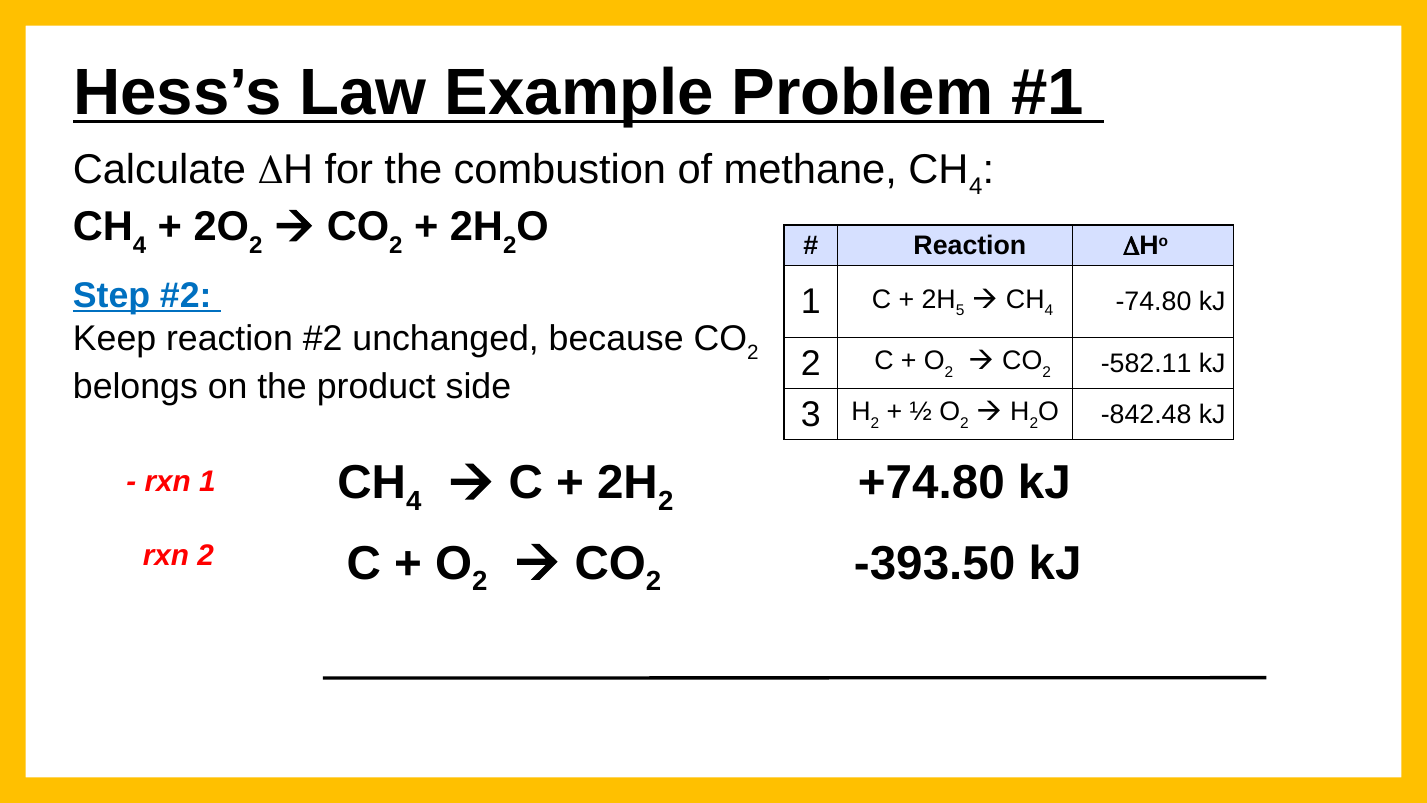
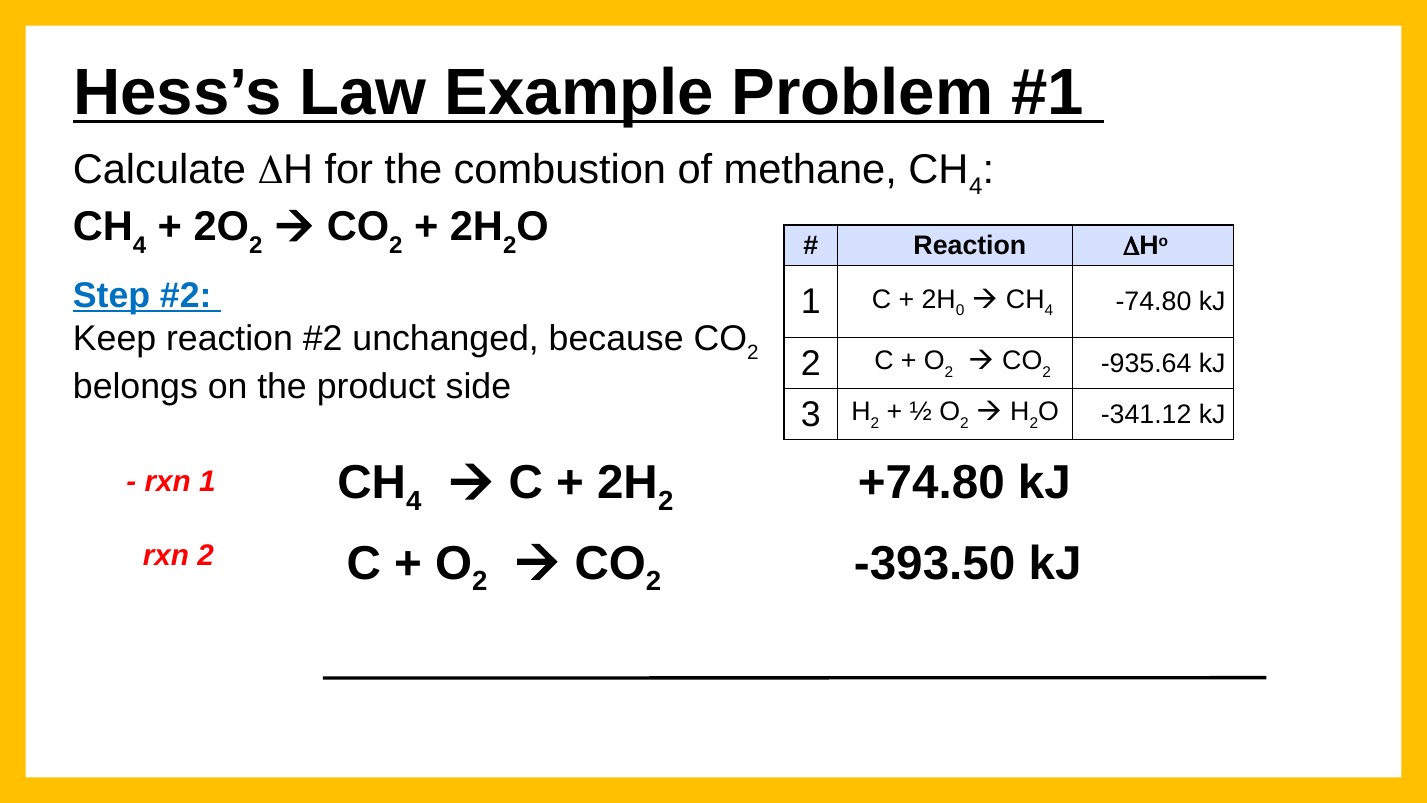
5: 5 -> 0
-582.11: -582.11 -> -935.64
-842.48: -842.48 -> -341.12
